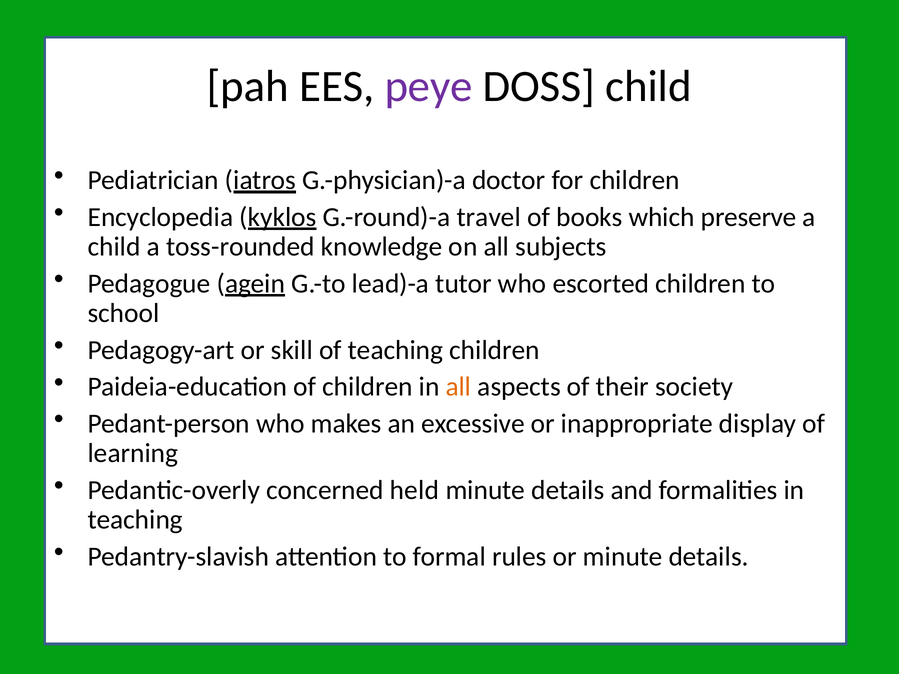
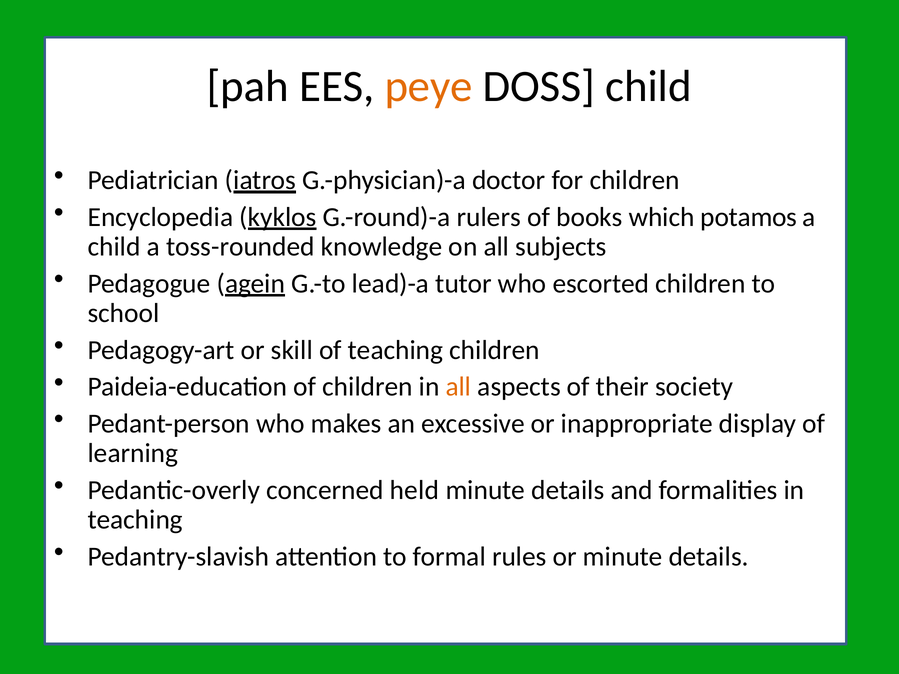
peye colour: purple -> orange
travel: travel -> rulers
preserve: preserve -> potamos
